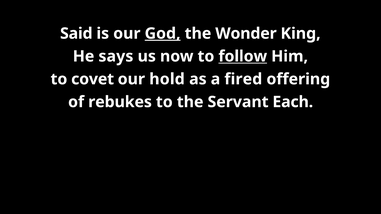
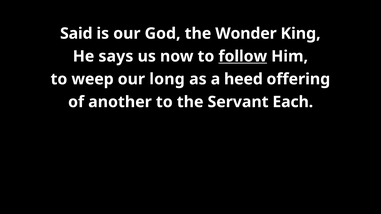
God underline: present -> none
covet: covet -> weep
hold: hold -> long
fired: fired -> heed
rebukes: rebukes -> another
